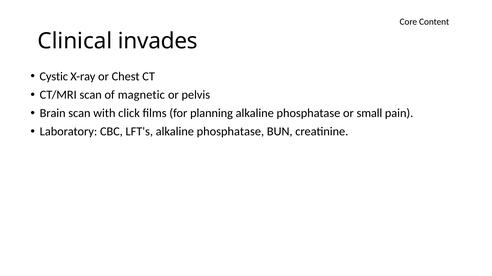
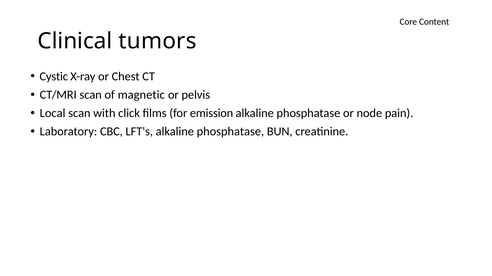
invades: invades -> tumors
Brain: Brain -> Local
planning: planning -> emission
small: small -> node
